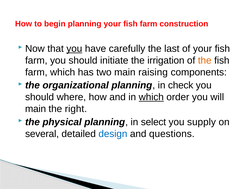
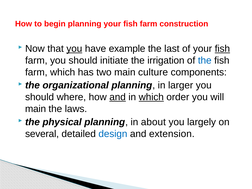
carefully: carefully -> example
fish at (222, 49) underline: none -> present
the at (205, 60) colour: orange -> blue
raising: raising -> culture
check: check -> larger
and at (118, 97) underline: none -> present
right: right -> laws
select: select -> about
supply: supply -> largely
questions: questions -> extension
